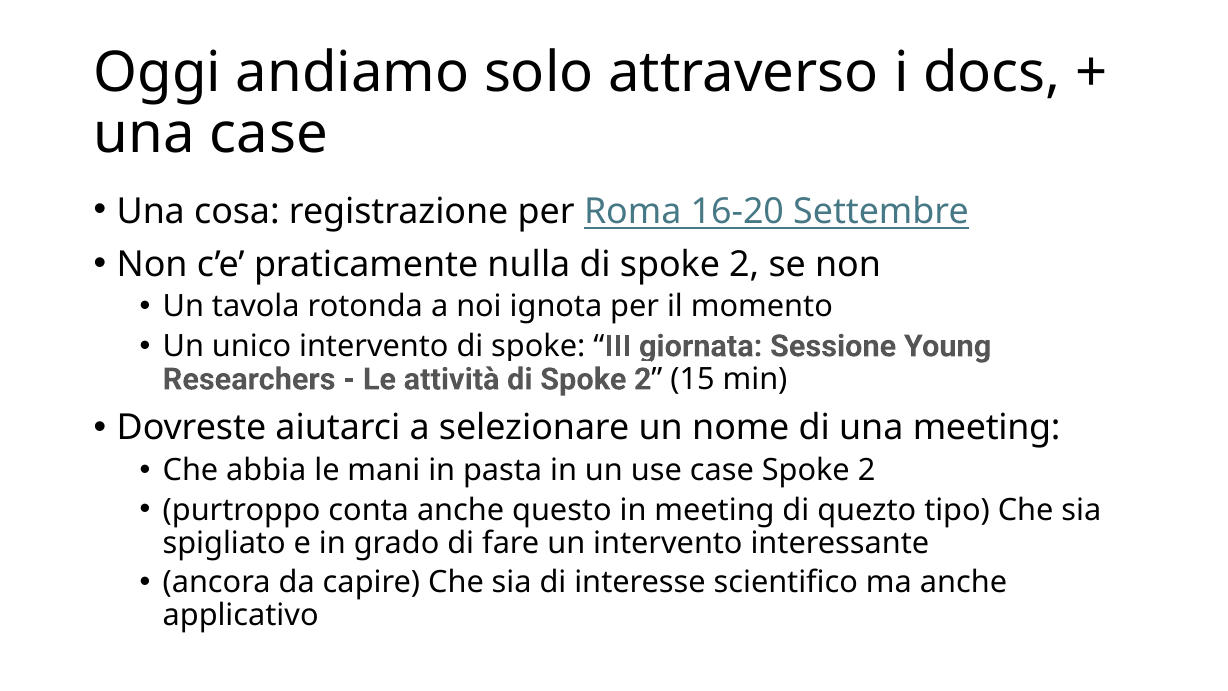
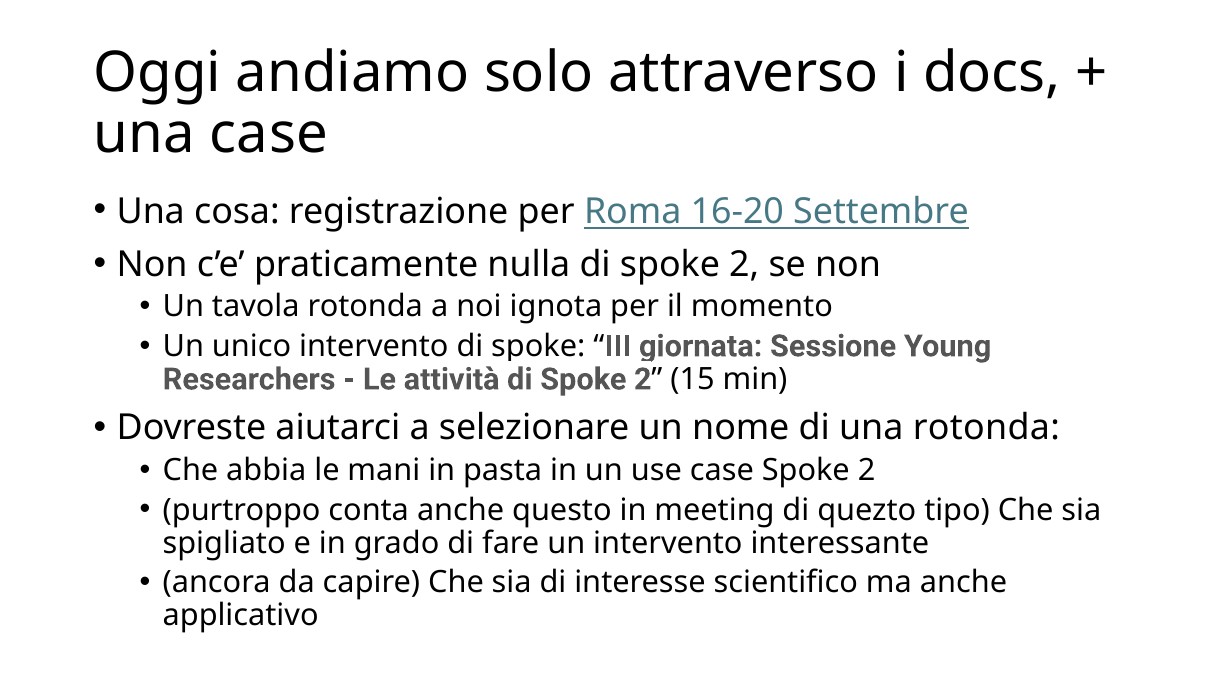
una meeting: meeting -> rotonda
